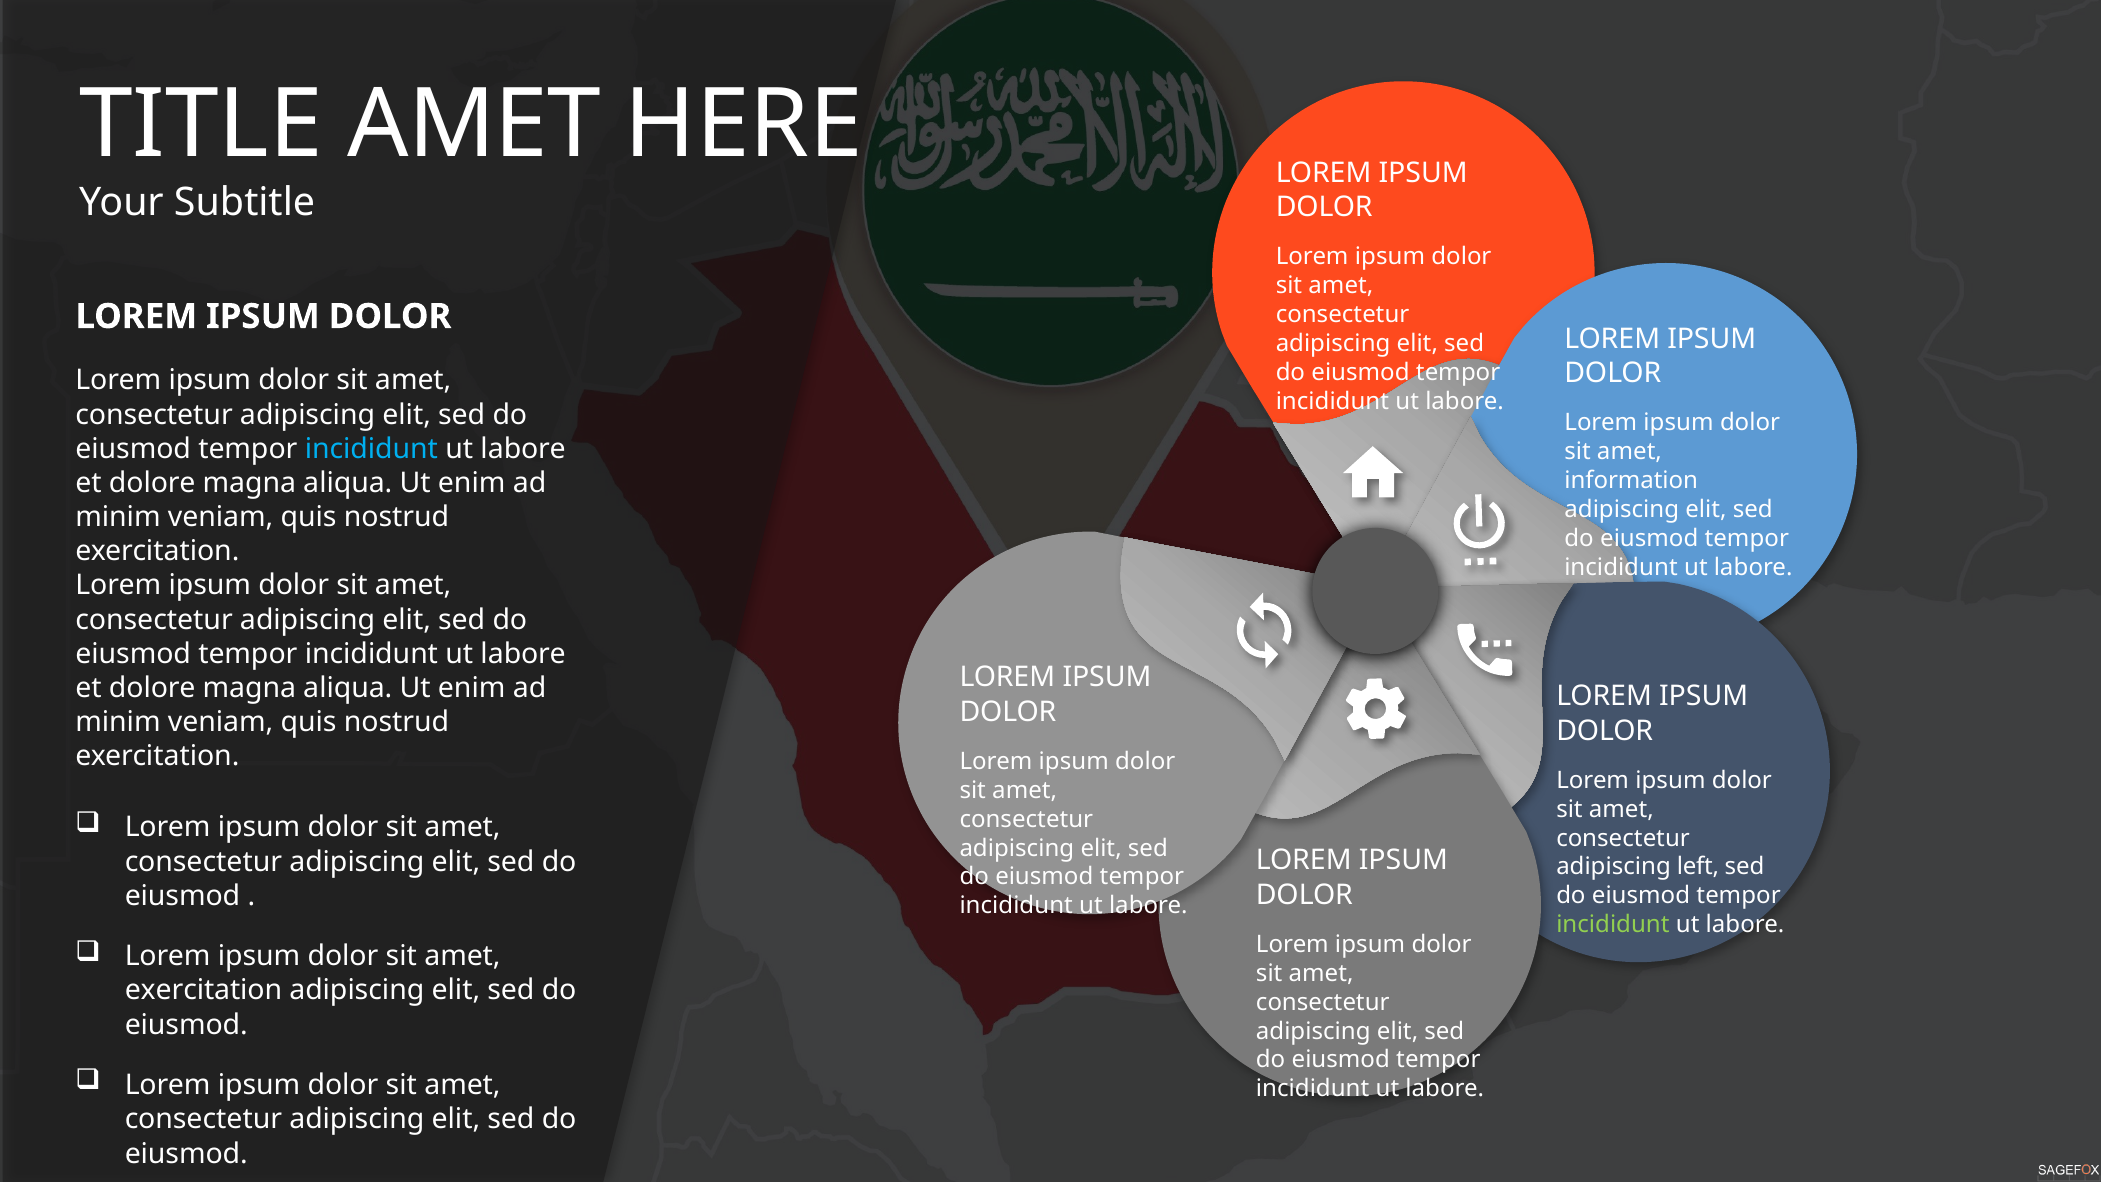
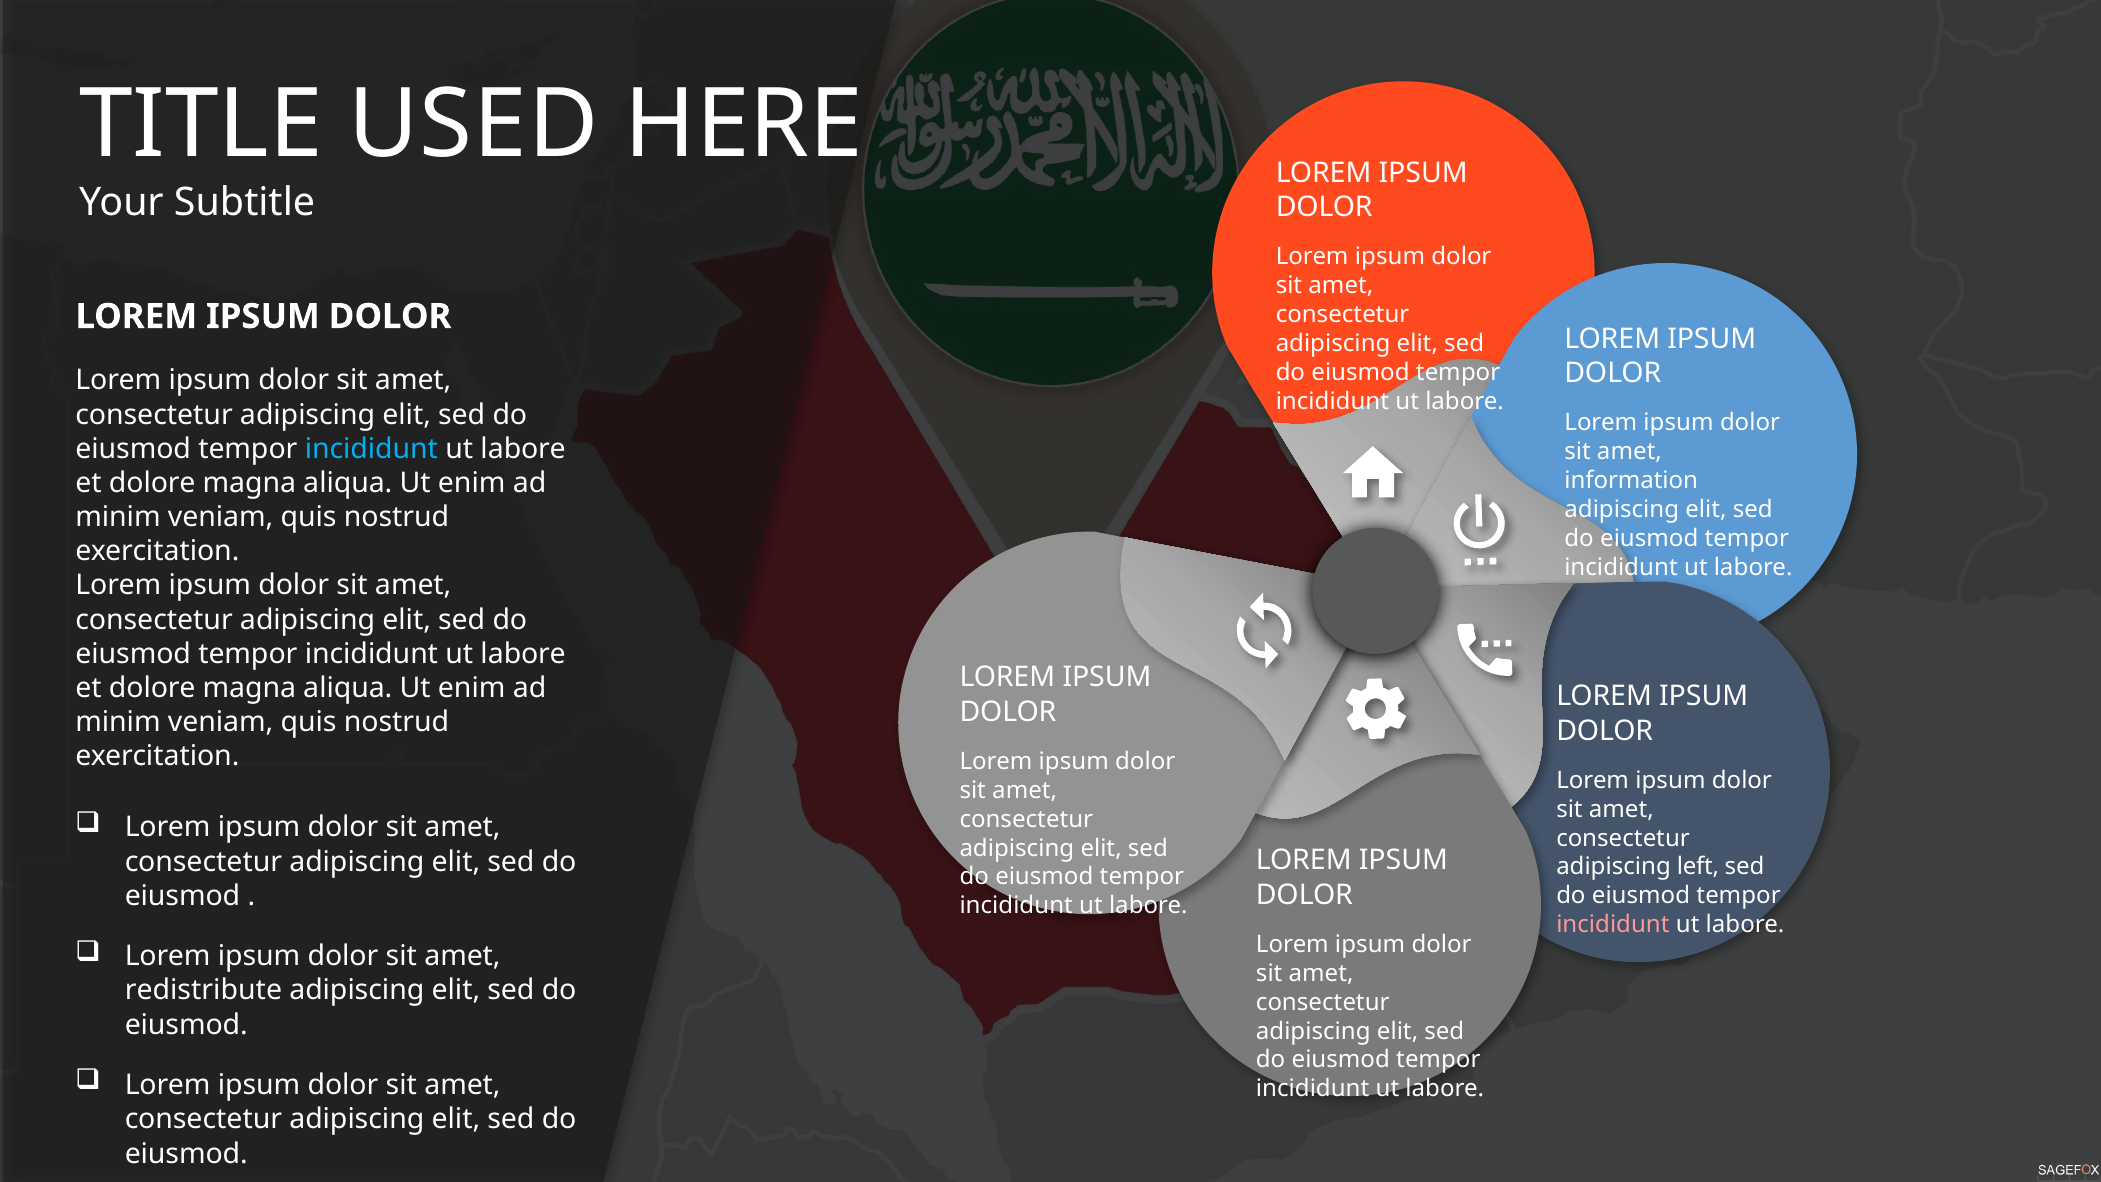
TITLE AMET: AMET -> USED
incididunt at (1613, 925) colour: light green -> pink
exercitation at (203, 990): exercitation -> redistribute
